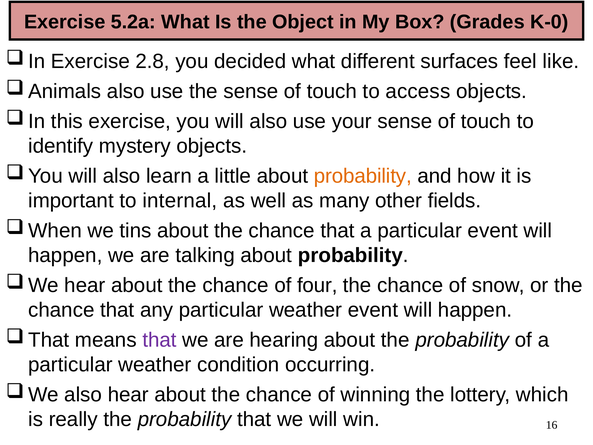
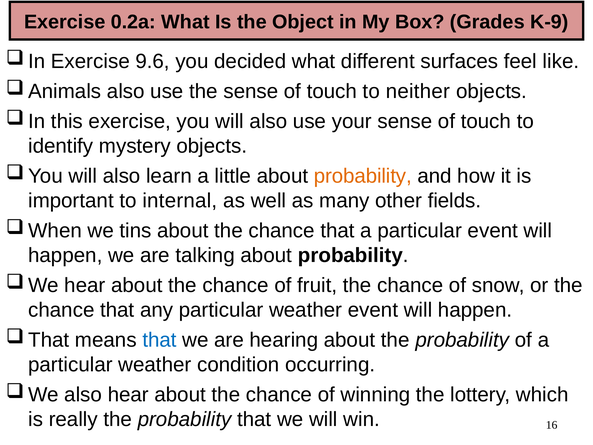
5.2a: 5.2a -> 0.2a
K-0: K-0 -> K-9
2.8: 2.8 -> 9.6
access: access -> neither
four: four -> fruit
that at (159, 340) colour: purple -> blue
